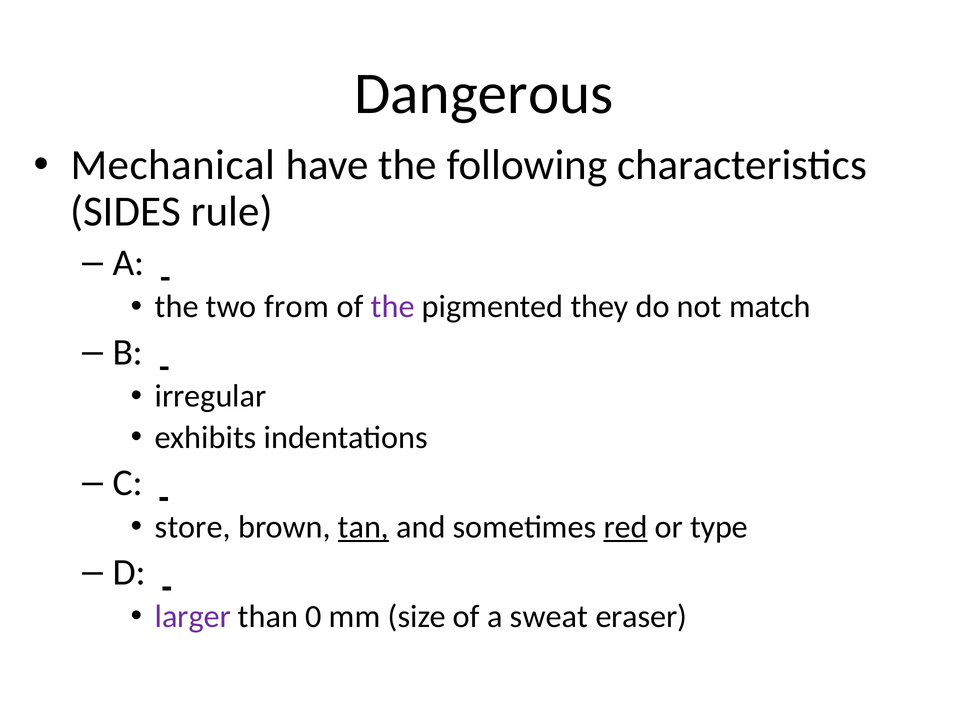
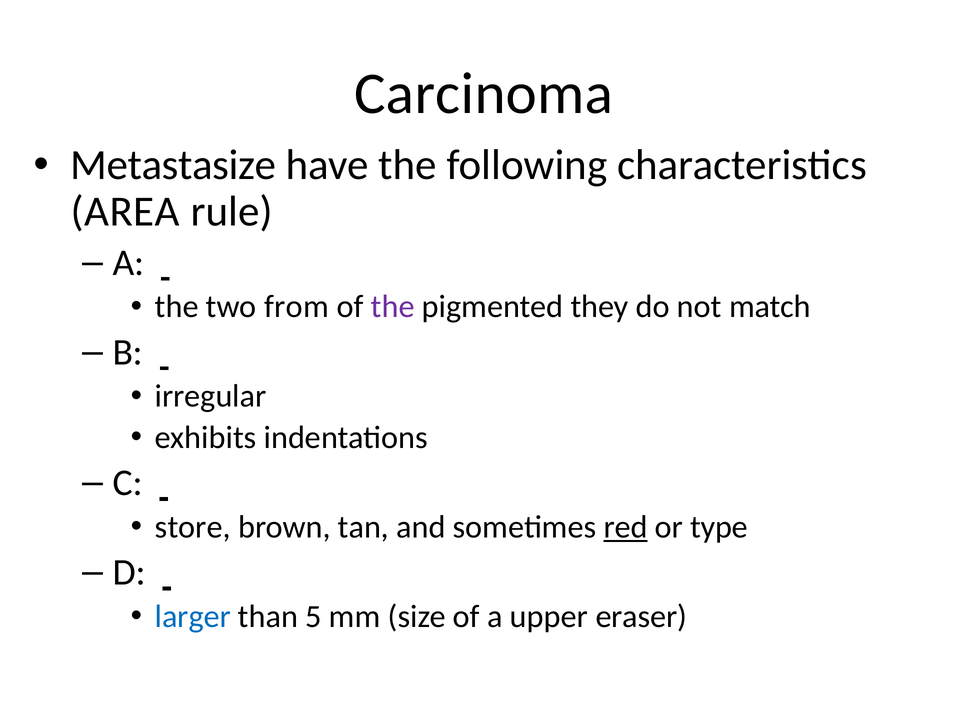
Dangerous: Dangerous -> Carcinoma
Mechanical: Mechanical -> Metastasize
SIDES: SIDES -> AREA
tan underline: present -> none
larger colour: purple -> blue
0: 0 -> 5
sweat: sweat -> upper
